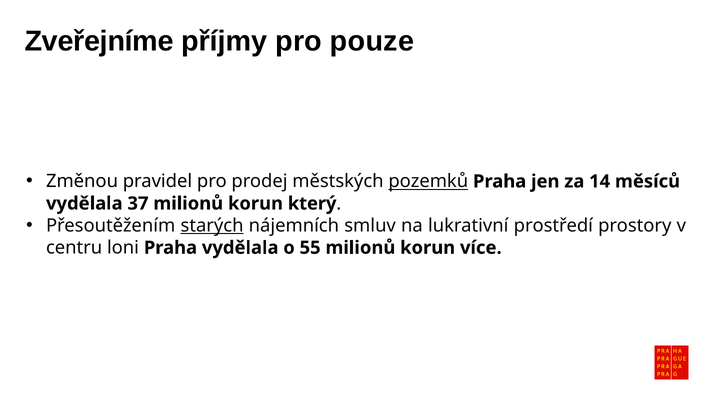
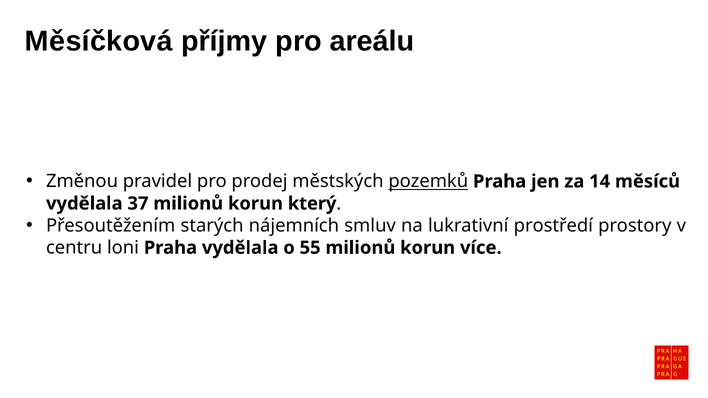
Zveřejníme: Zveřejníme -> Měsíčková
pouze: pouze -> areálu
starých underline: present -> none
